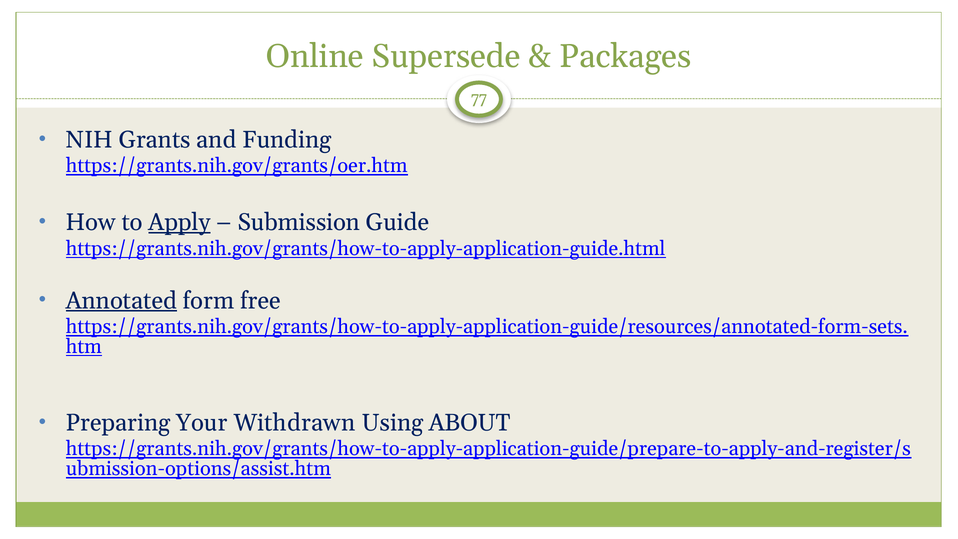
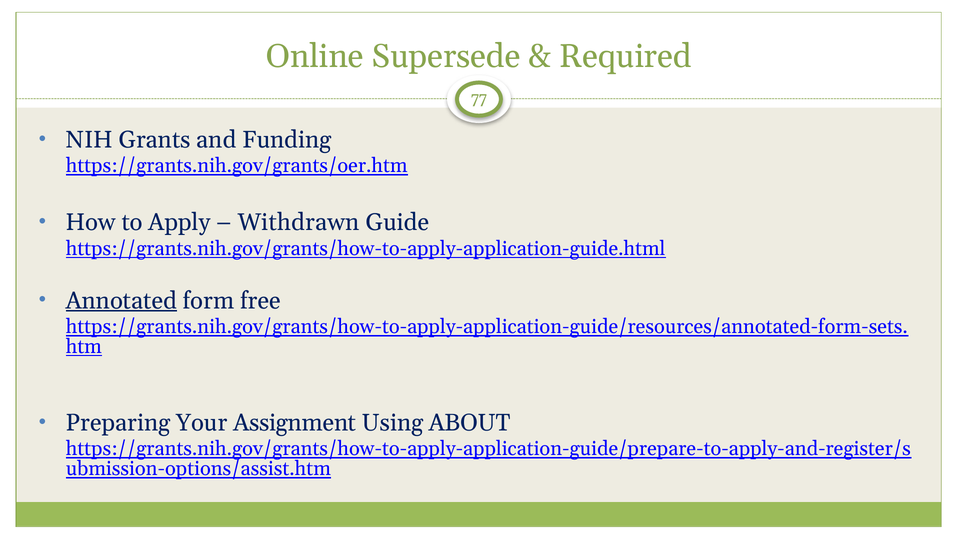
Packages: Packages -> Required
Apply underline: present -> none
Submission: Submission -> Withdrawn
Withdrawn: Withdrawn -> Assignment
